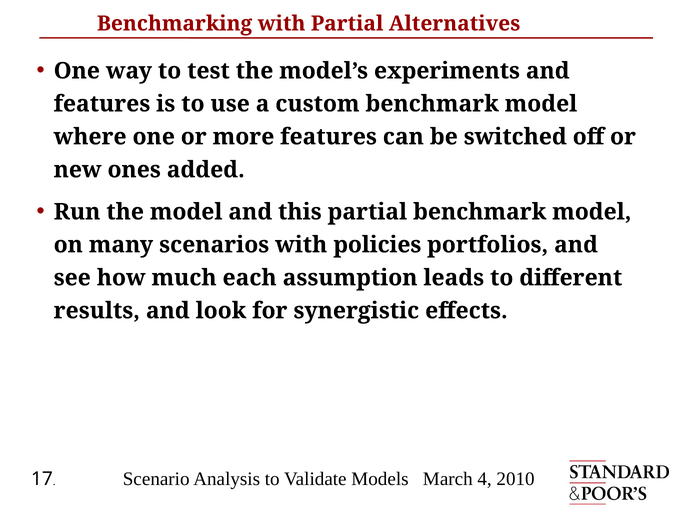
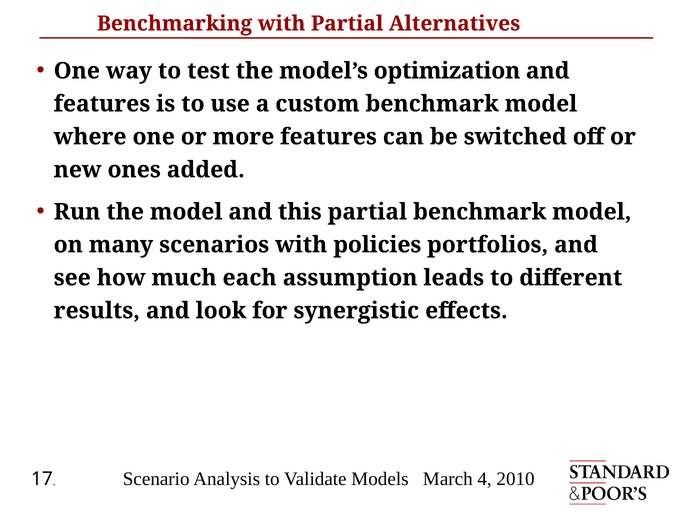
experiments: experiments -> optimization
